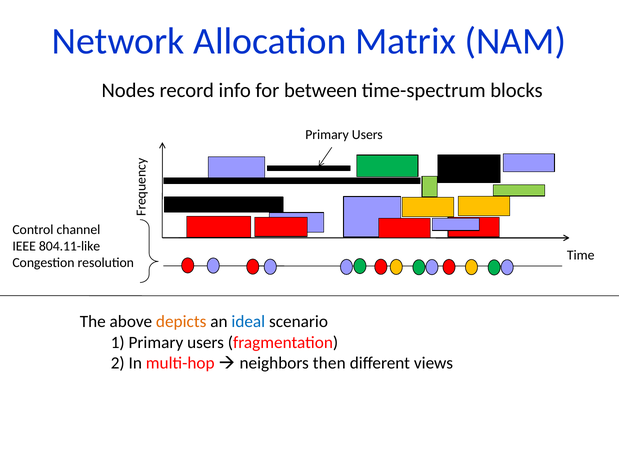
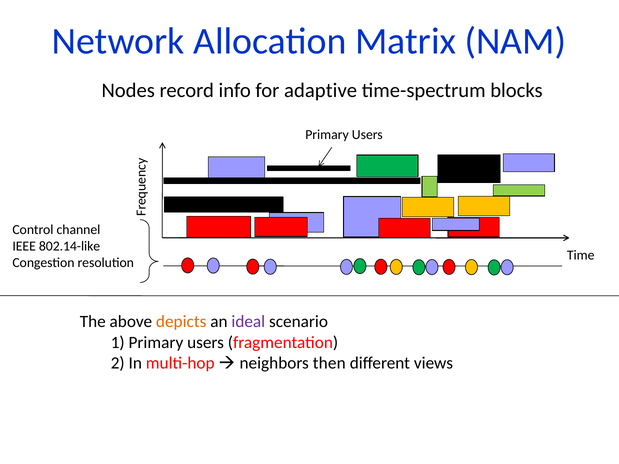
between: between -> adaptive
804.11-like: 804.11-like -> 802.14-like
ideal colour: blue -> purple
